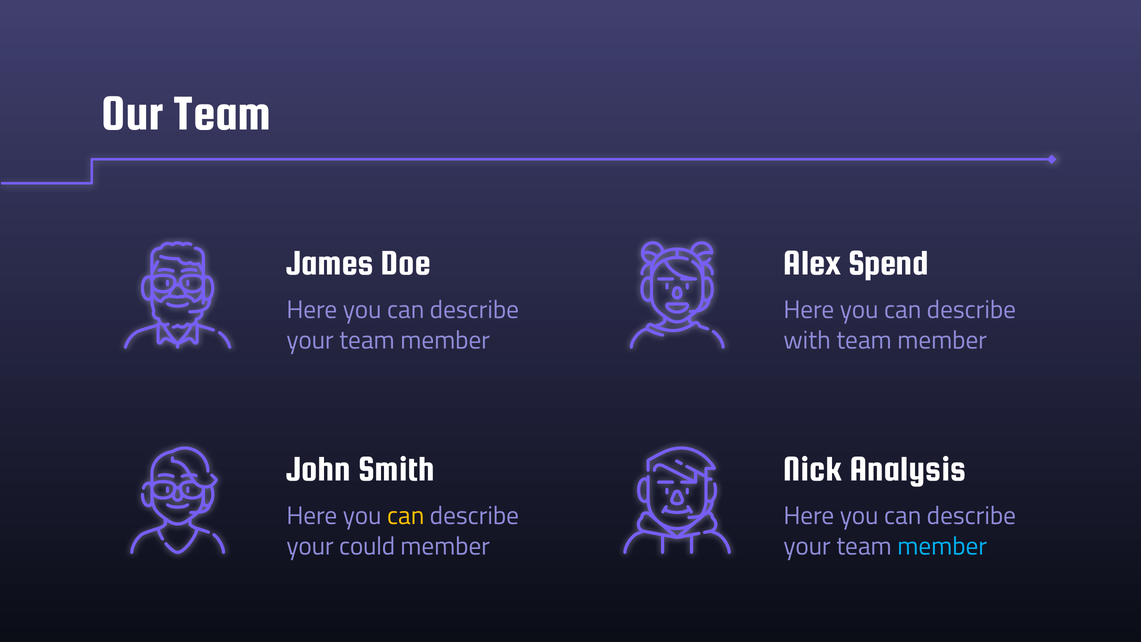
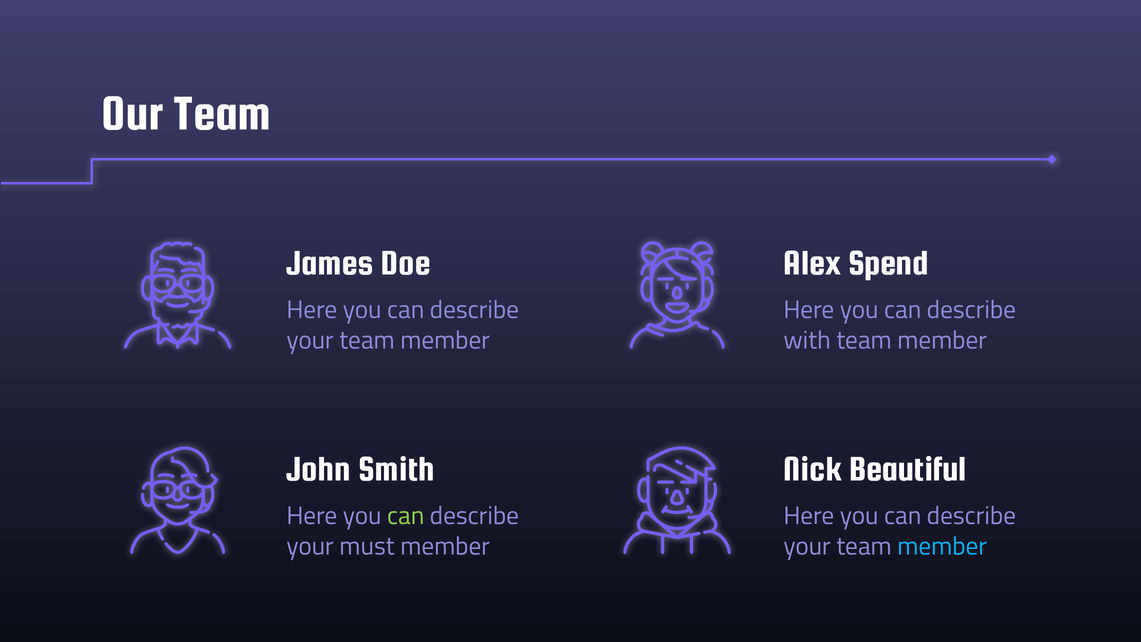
Analysis: Analysis -> Beautiful
can at (406, 516) colour: yellow -> light green
could: could -> must
